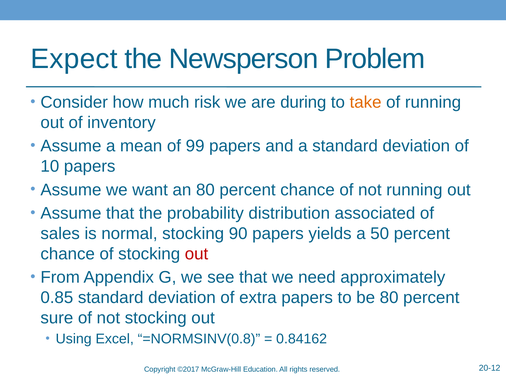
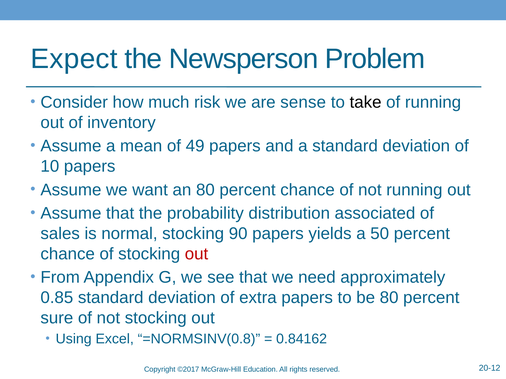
during: during -> sense
take colour: orange -> black
99: 99 -> 49
